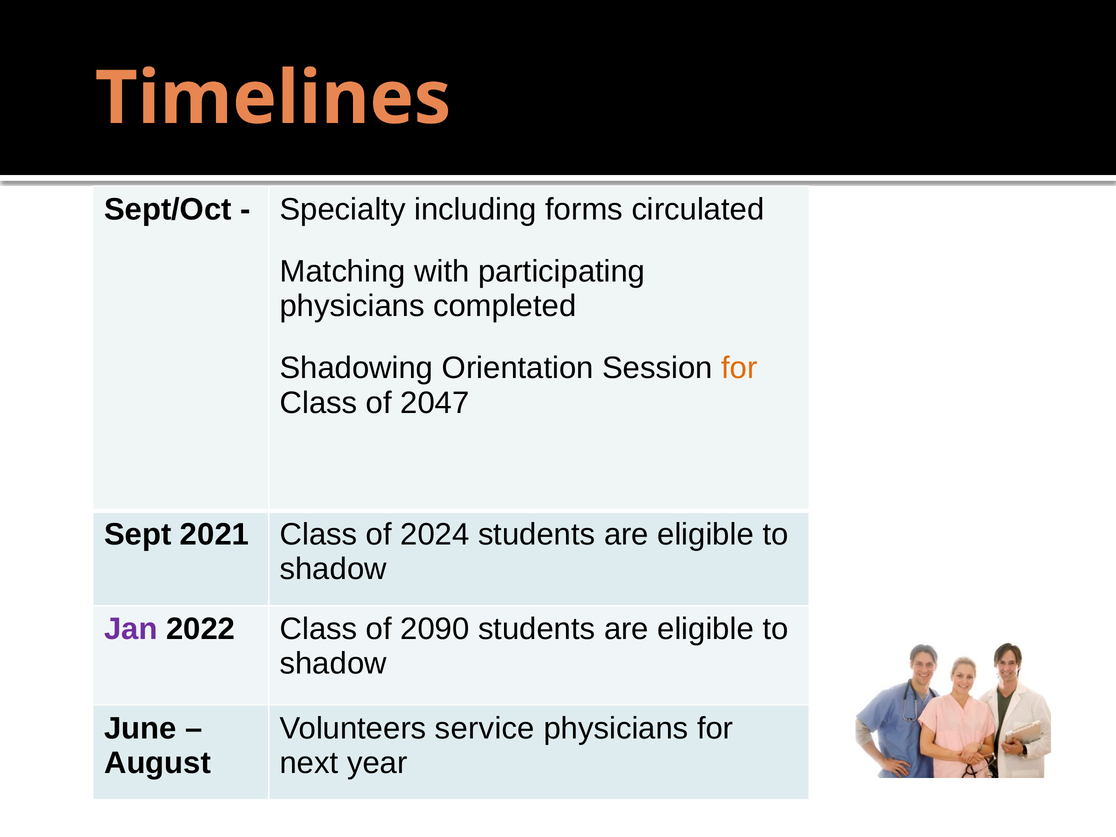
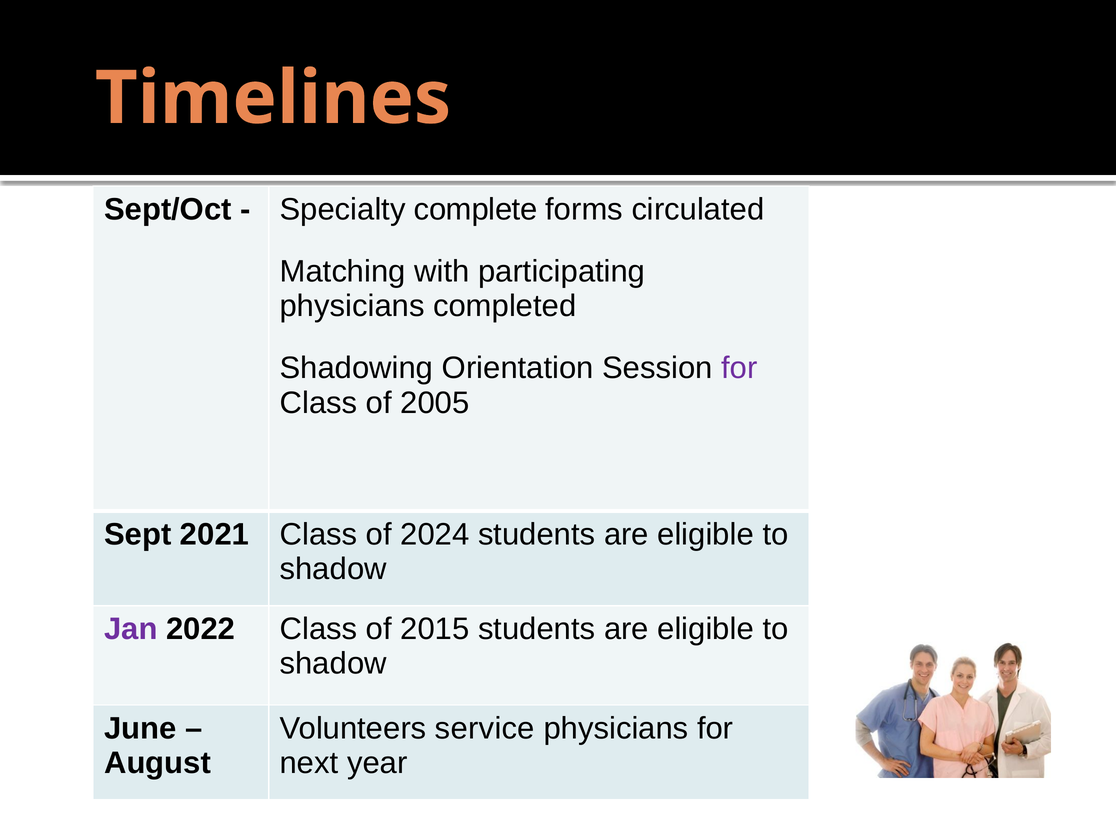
including: including -> complete
for at (739, 368) colour: orange -> purple
2047: 2047 -> 2005
2090: 2090 -> 2015
